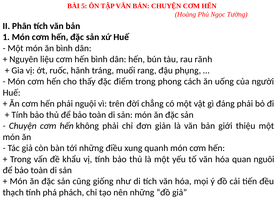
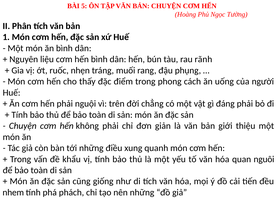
hãnh: hãnh -> nhẹn
thạch: thạch -> nhem
